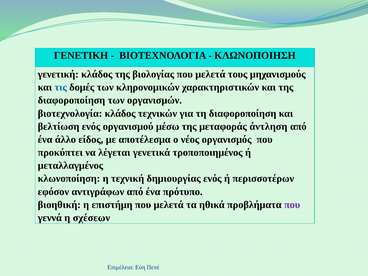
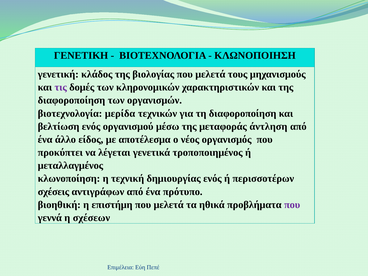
τις colour: blue -> purple
βιοτεχνολογία κλάδος: κλάδος -> μερίδα
εφόσον: εφόσον -> σχέσεις
